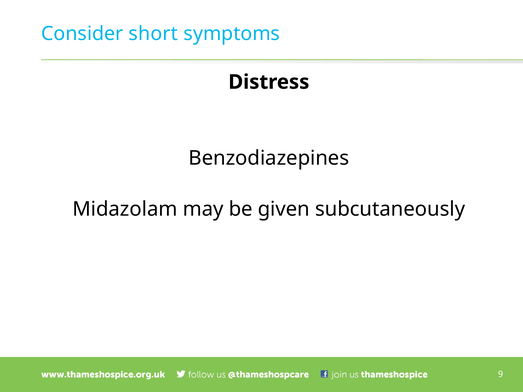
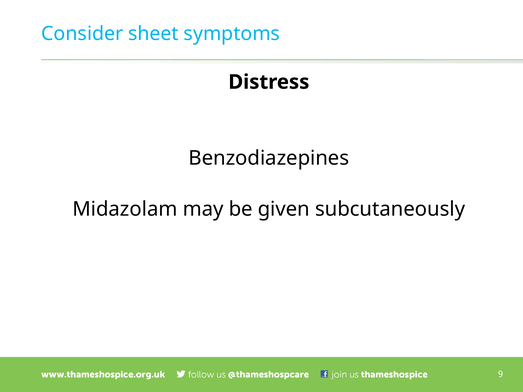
short: short -> sheet
